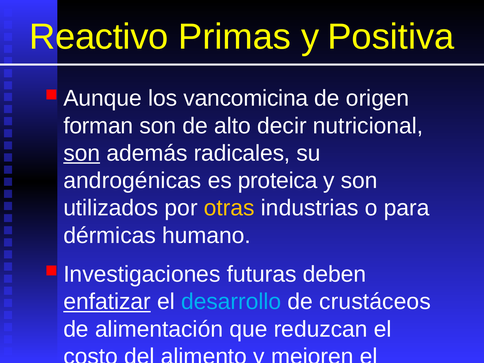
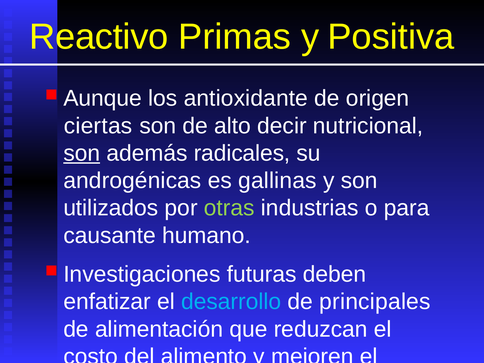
vancomicina: vancomicina -> antioxidante
forman: forman -> ciertas
proteica: proteica -> gallinas
otras colour: yellow -> light green
dérmicas: dérmicas -> causante
enfatizar underline: present -> none
crustáceos: crustáceos -> principales
